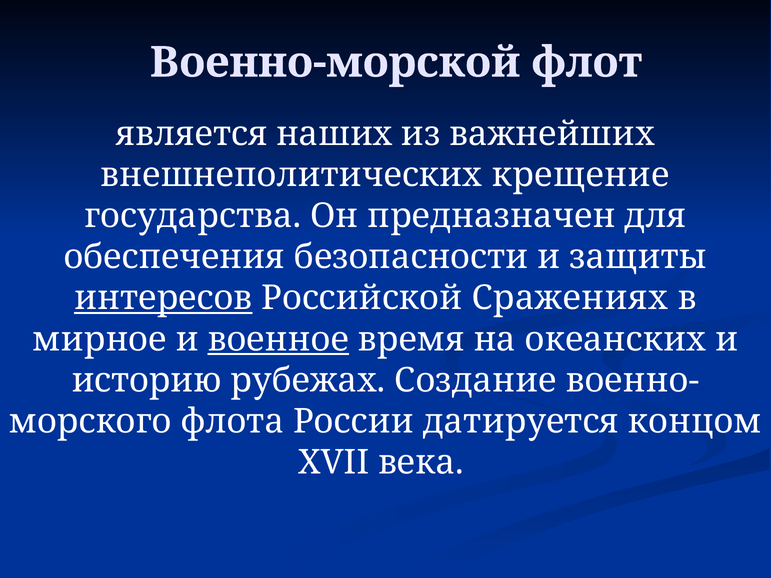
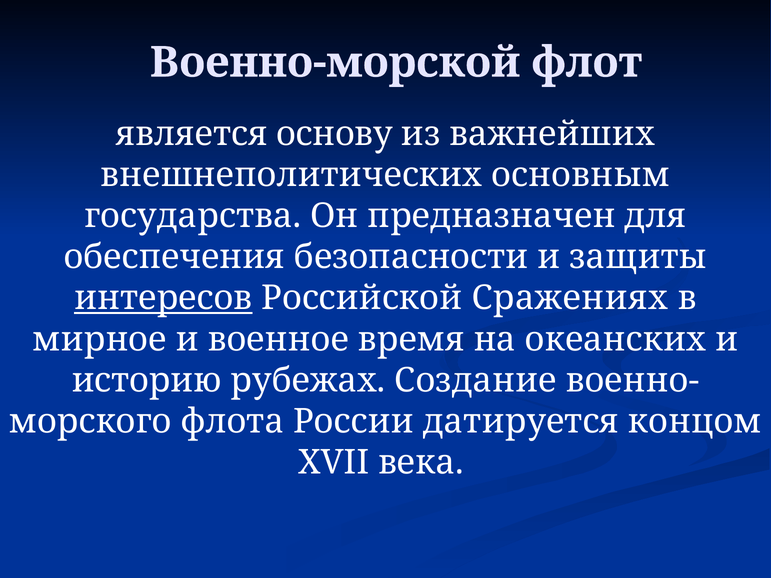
наших: наших -> основу
крещение: крещение -> основным
военное underline: present -> none
